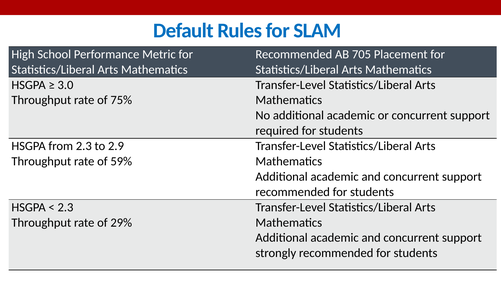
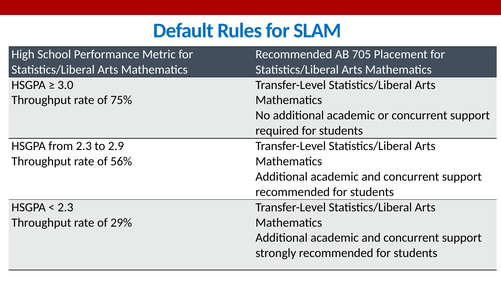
59%: 59% -> 56%
